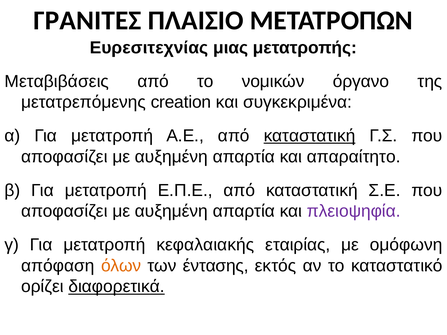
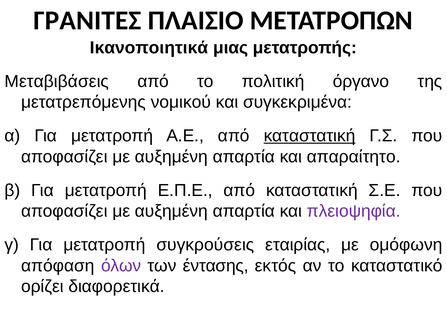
Ευρεσιτεχνίας: Ευρεσιτεχνίας -> Ικανοποιητικά
νομικών: νομικών -> πολιτική
creation: creation -> νομικού
κεφαλαιακής: κεφαλαιακής -> συγκρούσεις
όλων colour: orange -> purple
διαφορετικά underline: present -> none
